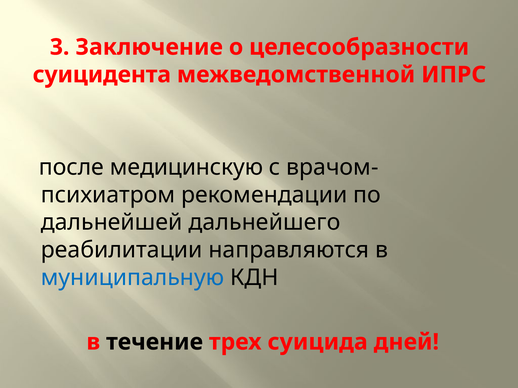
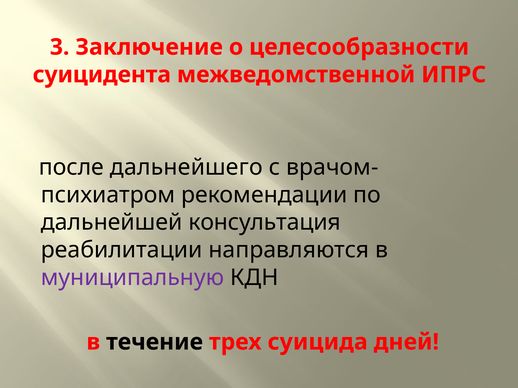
медицинскую: медицинскую -> дальнейшего
дальнейшего: дальнейшего -> консультация
муниципальную colour: blue -> purple
